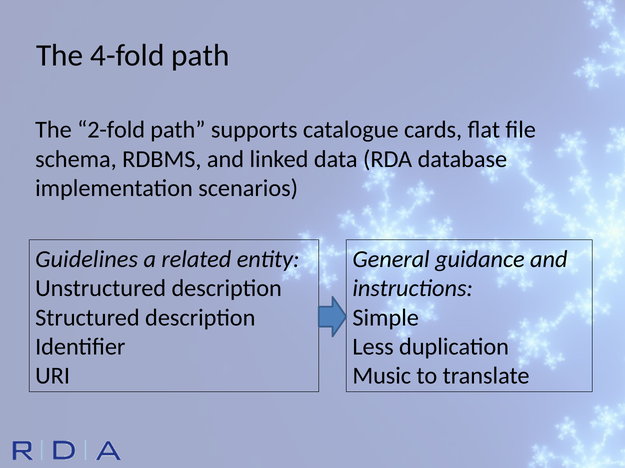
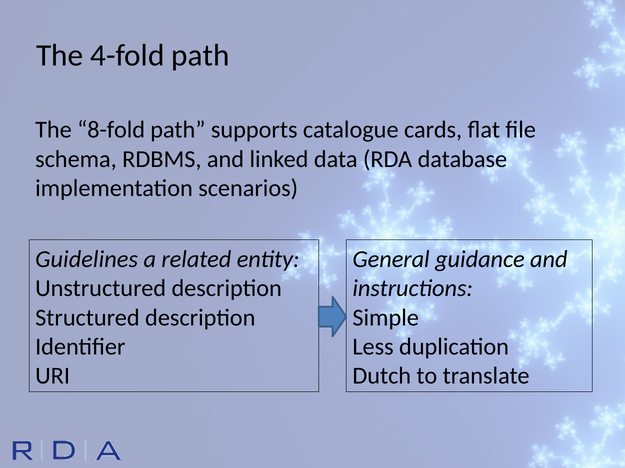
2-fold: 2-fold -> 8-fold
Music: Music -> Dutch
